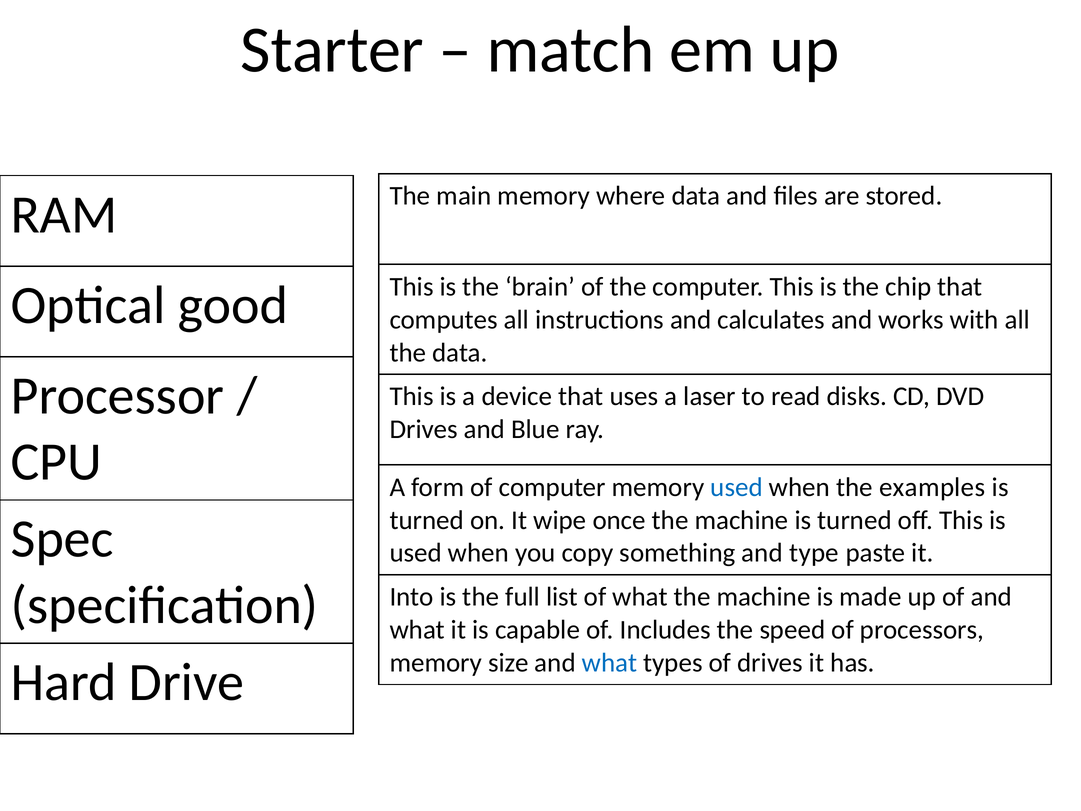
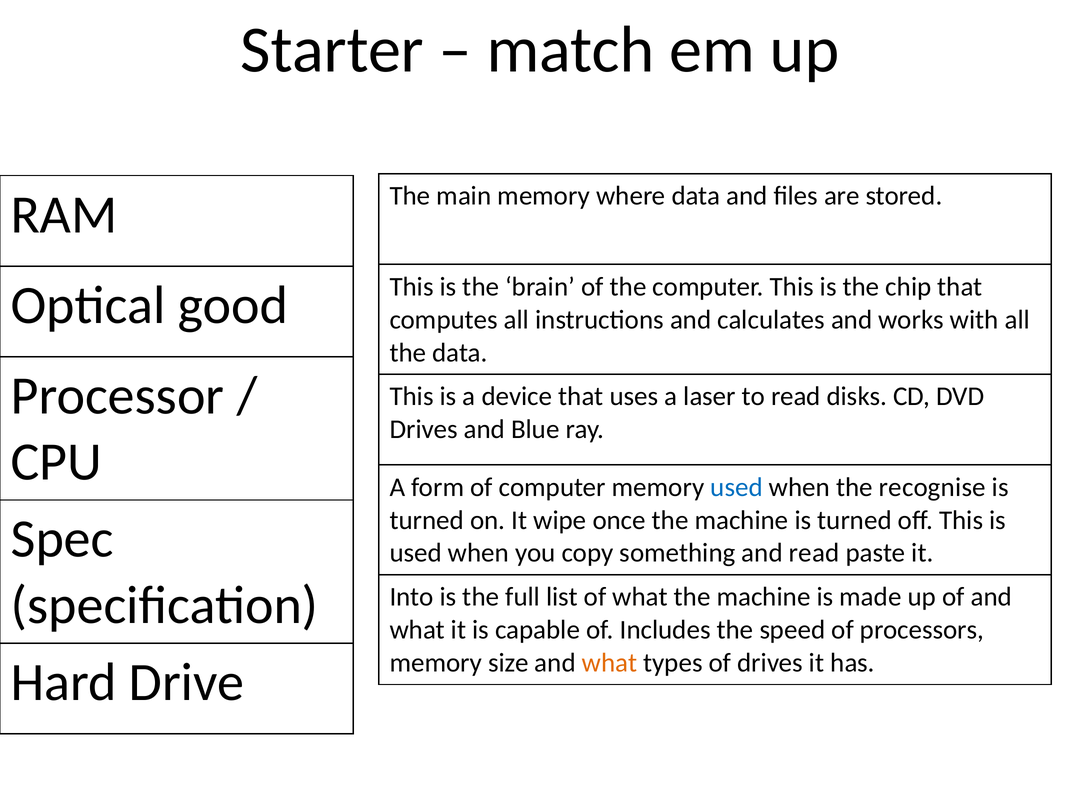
examples: examples -> recognise
and type: type -> read
what at (610, 663) colour: blue -> orange
